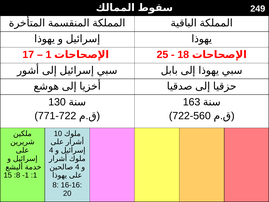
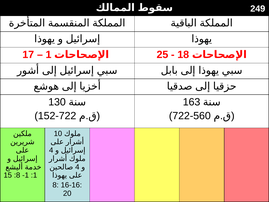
771-722: 771-722 -> 152-722
